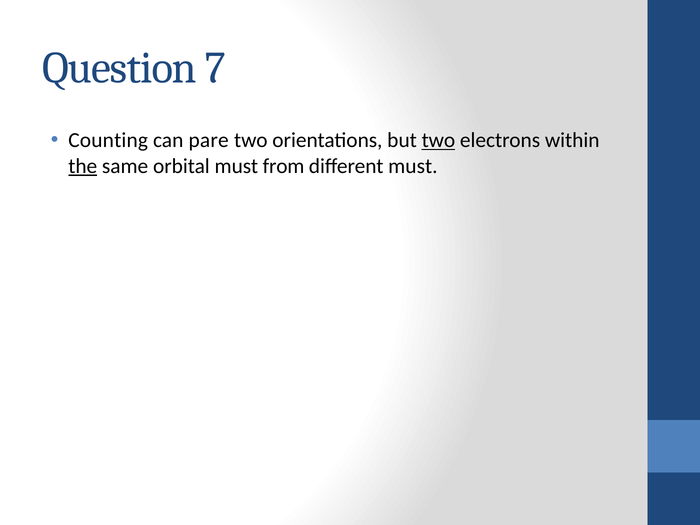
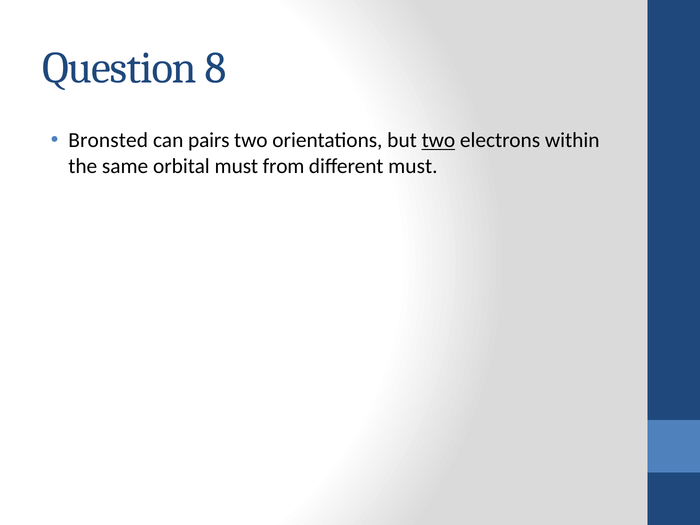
7: 7 -> 8
Counting: Counting -> Bronsted
pare: pare -> pairs
the underline: present -> none
